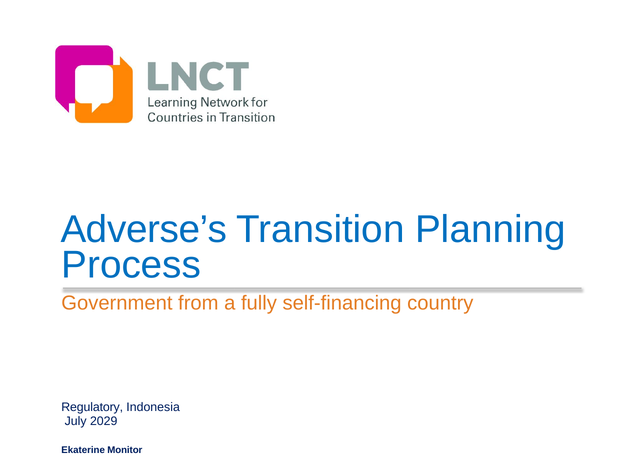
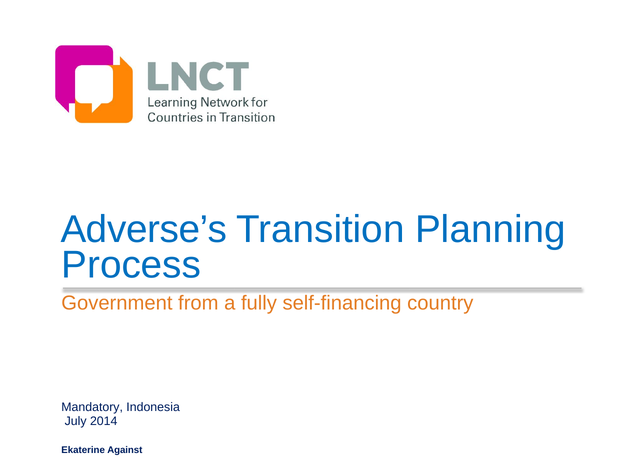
Regulatory: Regulatory -> Mandatory
2029: 2029 -> 2014
Monitor: Monitor -> Against
